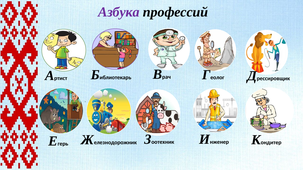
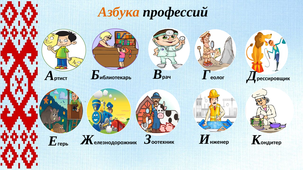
Азбука colour: purple -> orange
